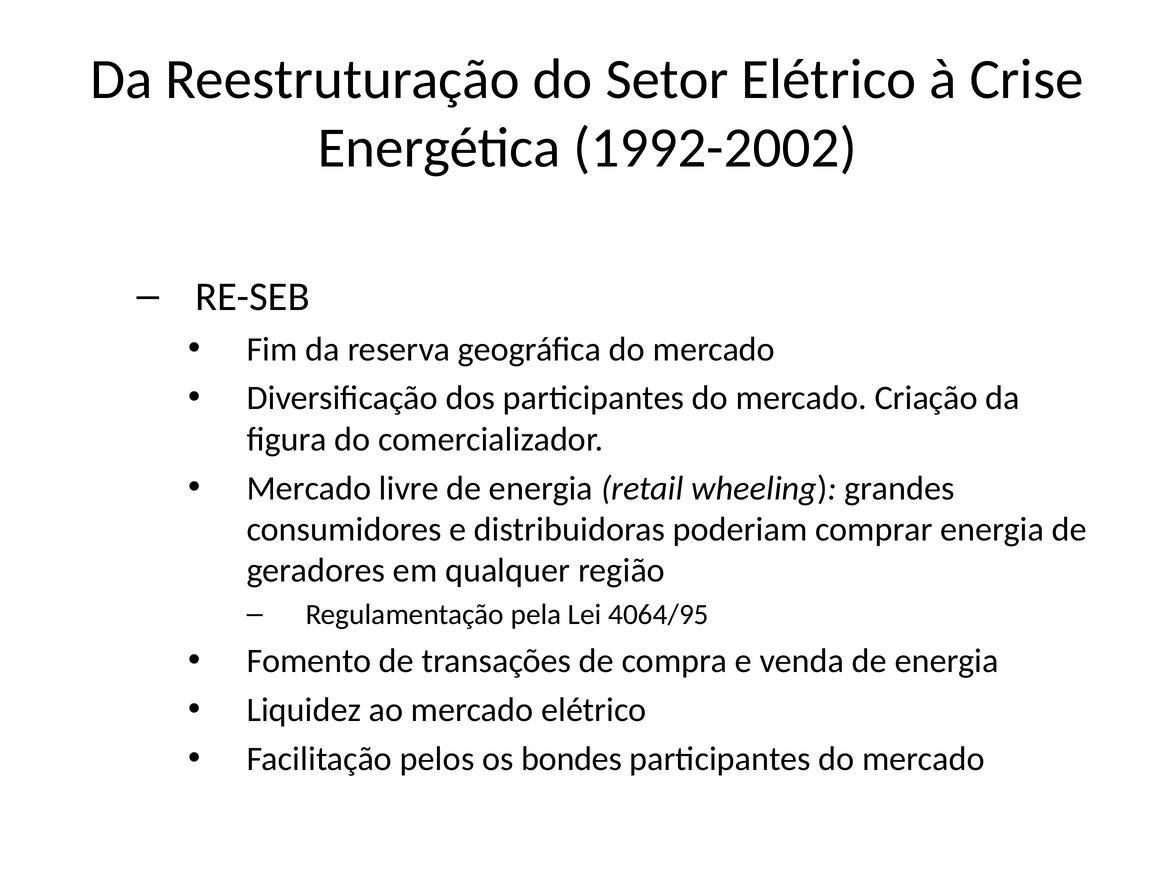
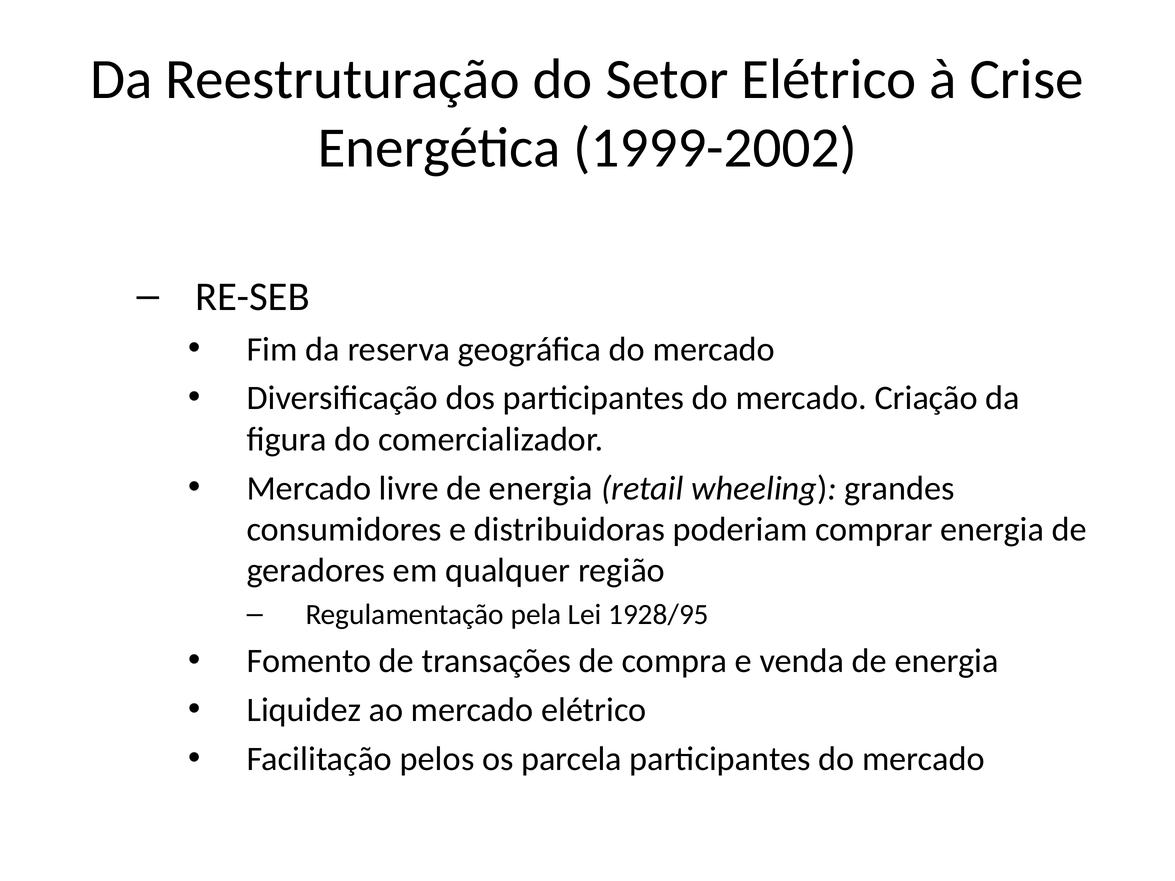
1992-2002: 1992-2002 -> 1999-2002
4064/95: 4064/95 -> 1928/95
bondes: bondes -> parcela
